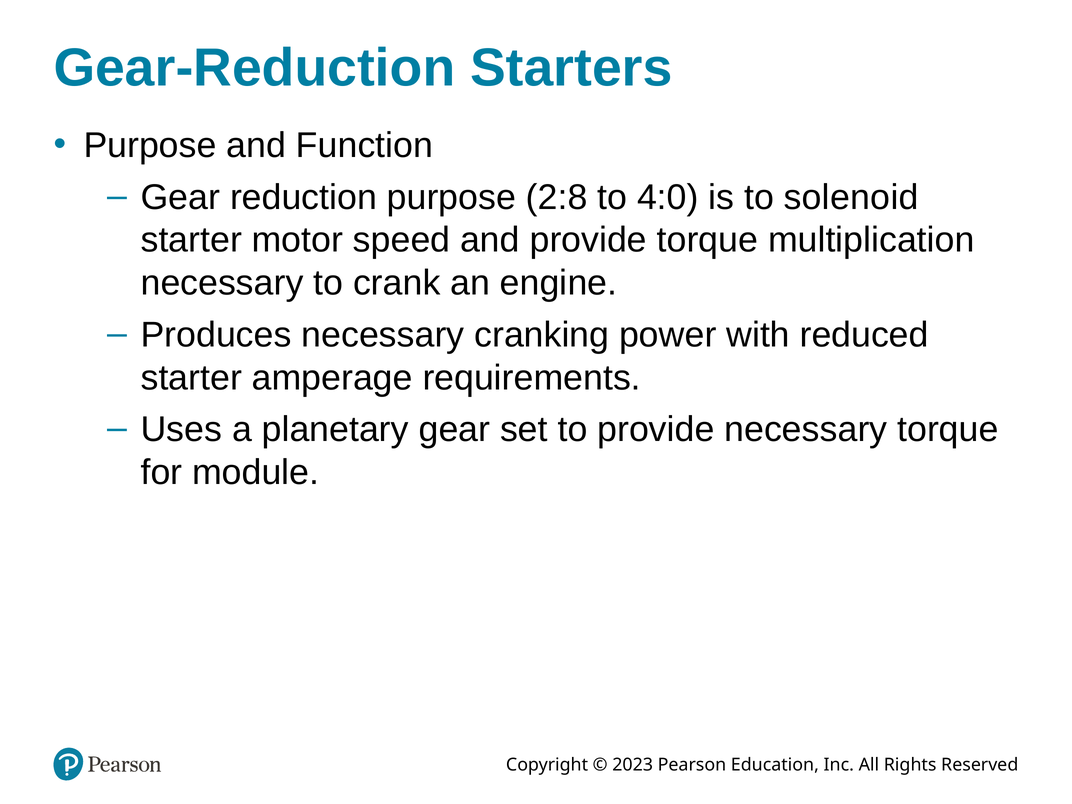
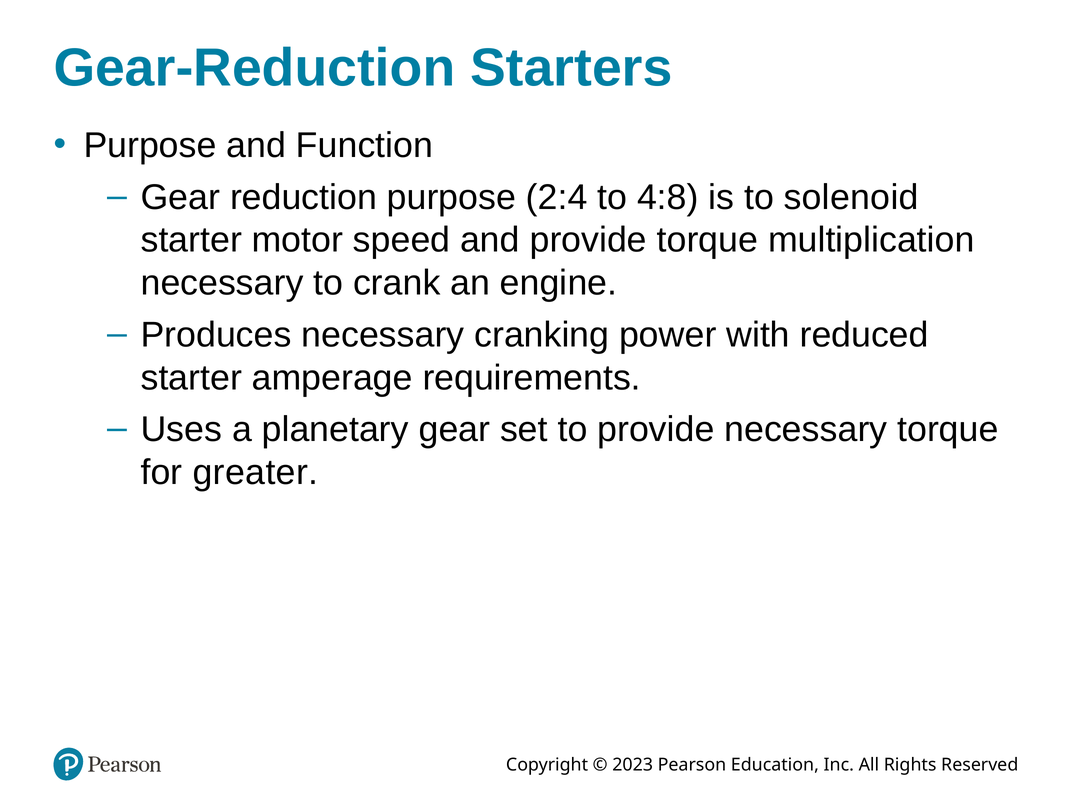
2:8: 2:8 -> 2:4
4:0: 4:0 -> 4:8
module: module -> greater
